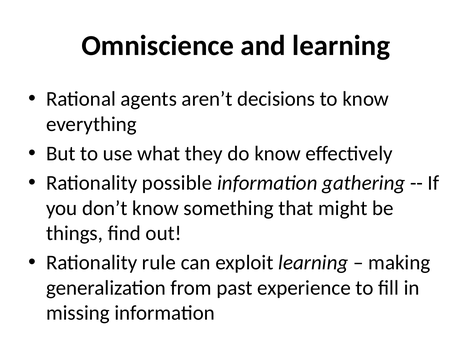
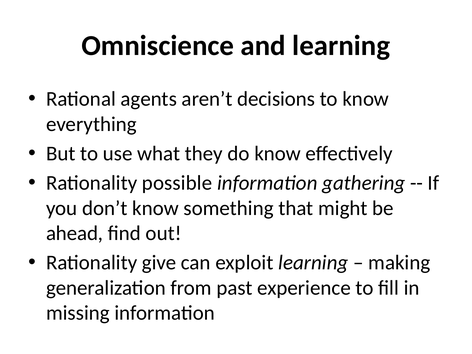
things: things -> ahead
rule: rule -> give
